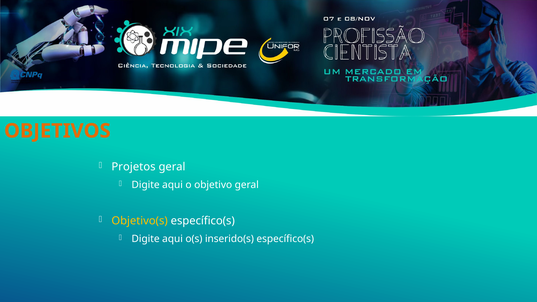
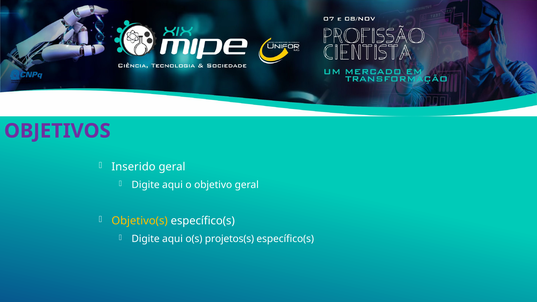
OBJETIVOS colour: orange -> purple
Projetos: Projetos -> Inserido
inserido(s: inserido(s -> projetos(s
